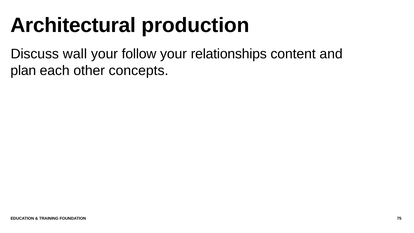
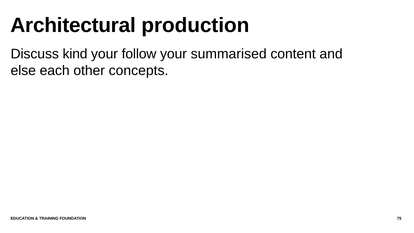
wall: wall -> kind
relationships: relationships -> summarised
plan: plan -> else
